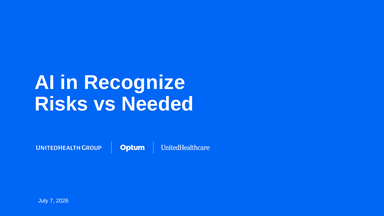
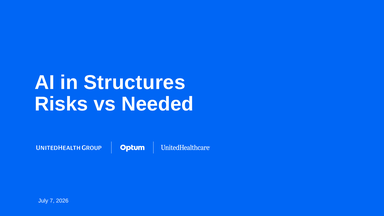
Recognize: Recognize -> Structures
